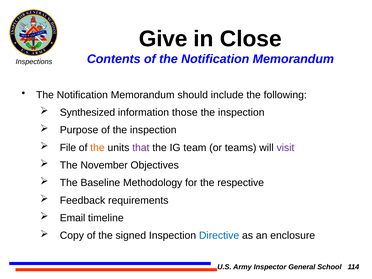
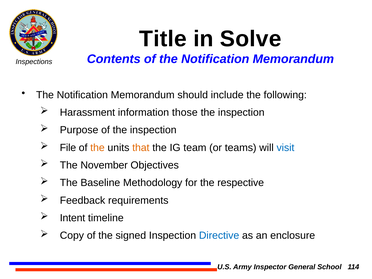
Give: Give -> Title
Close: Close -> Solve
Synthesized: Synthesized -> Harassment
that colour: purple -> orange
visit colour: purple -> blue
Email: Email -> Intent
